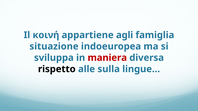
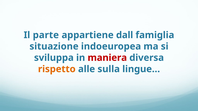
κοινή: κοινή -> parte
agli: agli -> dall
rispetto colour: black -> orange
